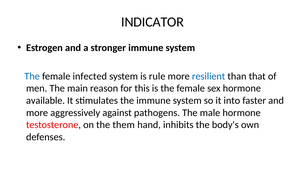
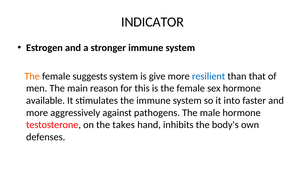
The at (32, 76) colour: blue -> orange
infected: infected -> suggests
rule: rule -> give
them: them -> takes
